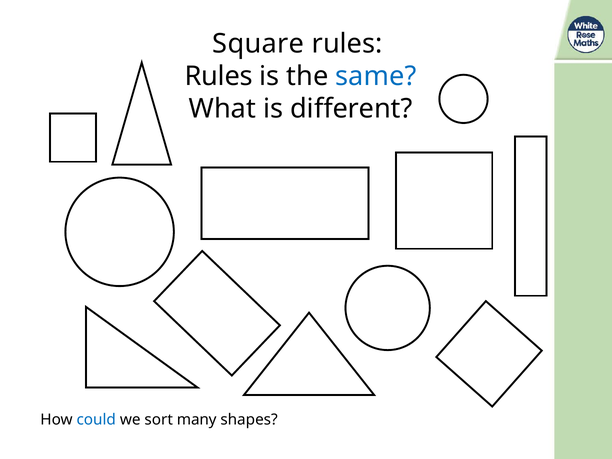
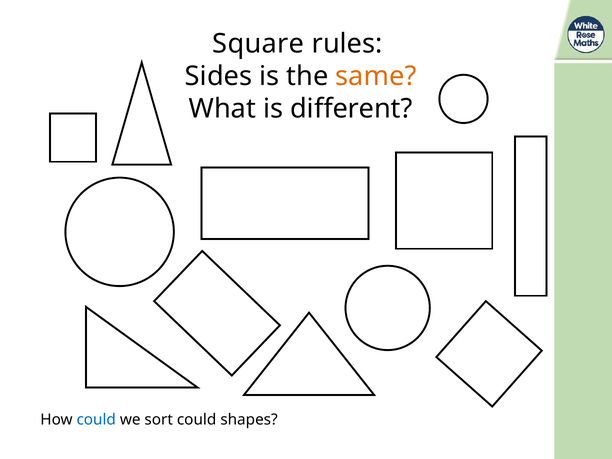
Rules at (219, 76): Rules -> Sides
same colour: blue -> orange
sort many: many -> could
